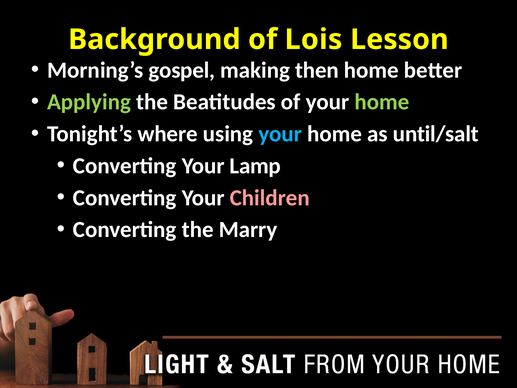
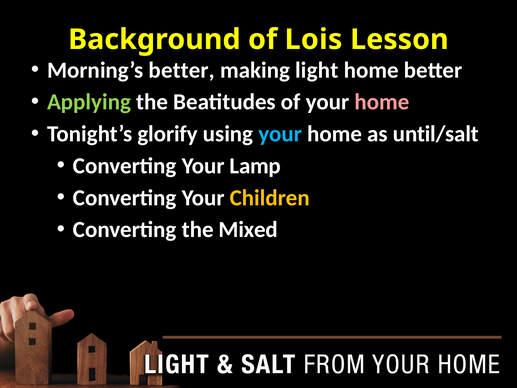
Morning’s gospel: gospel -> better
then: then -> light
home at (382, 102) colour: light green -> pink
where: where -> glorify
Children colour: pink -> yellow
Marry: Marry -> Mixed
